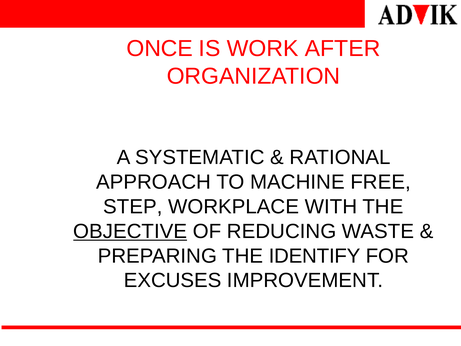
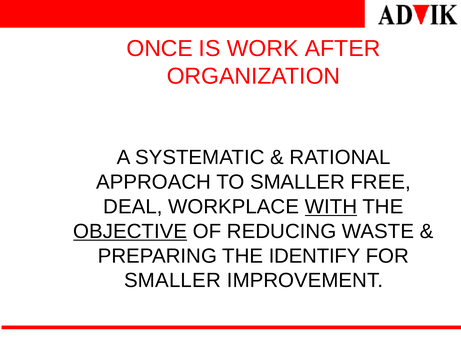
TO MACHINE: MACHINE -> SMALLER
STEP: STEP -> DEAL
WITH underline: none -> present
EXCUSES at (173, 280): EXCUSES -> SMALLER
